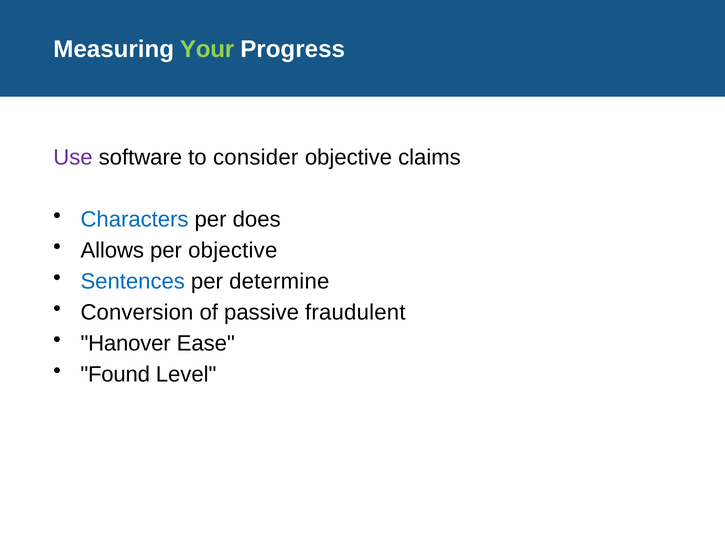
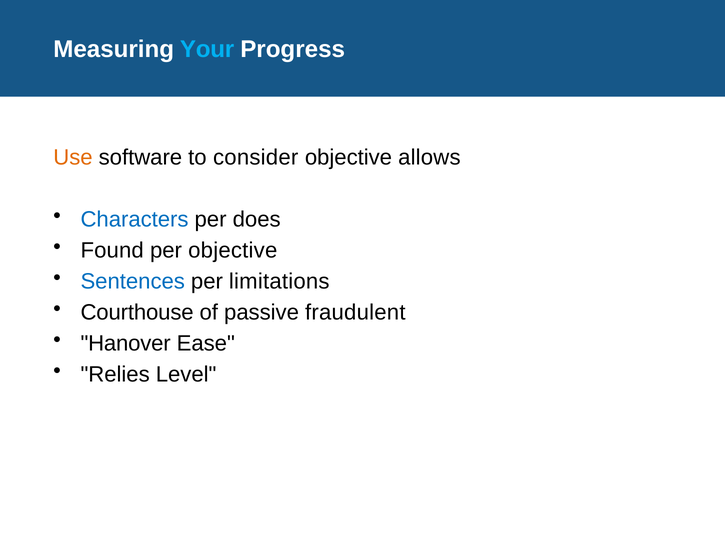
Your colour: light green -> light blue
Use colour: purple -> orange
claims: claims -> allows
Allows: Allows -> Found
determine: determine -> limitations
Conversion: Conversion -> Courthouse
Found: Found -> Relies
